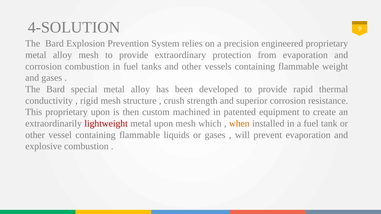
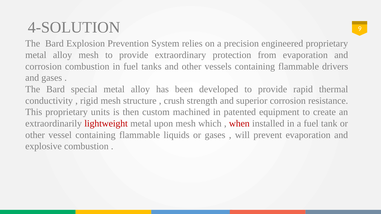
weight: weight -> drivers
proprietary upon: upon -> units
when colour: orange -> red
